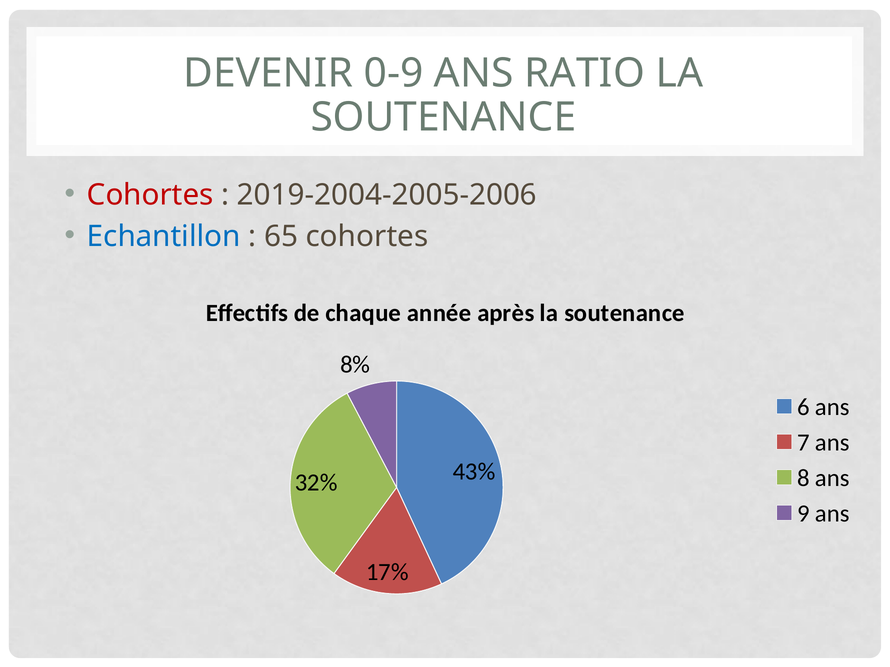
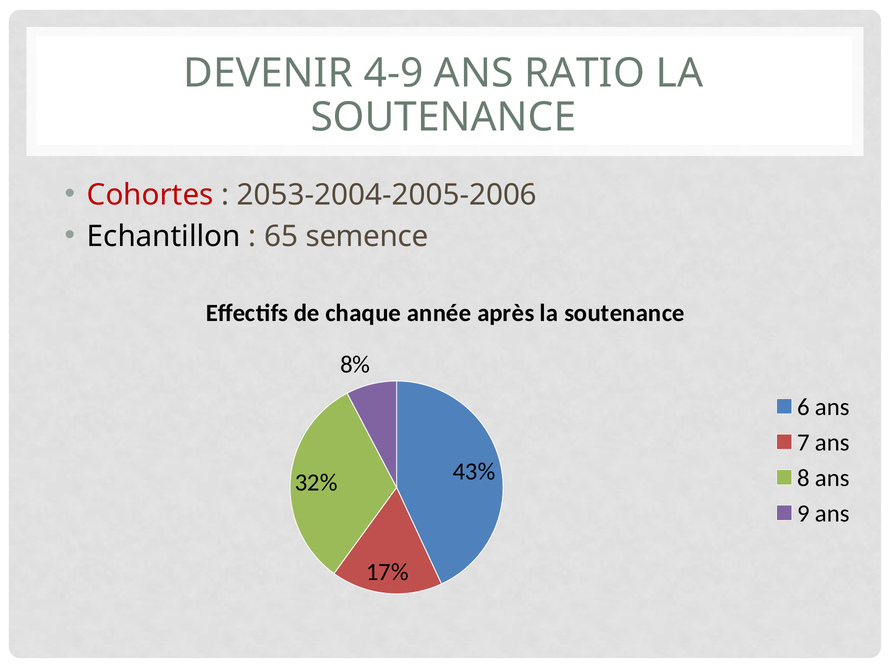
0-9: 0-9 -> 4-9
2019-2004-2005-2006: 2019-2004-2005-2006 -> 2053-2004-2005-2006
Echantillon colour: blue -> black
65 cohortes: cohortes -> semence
